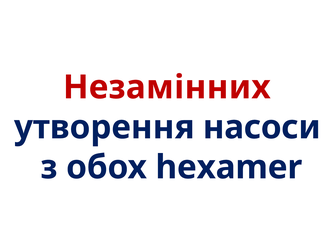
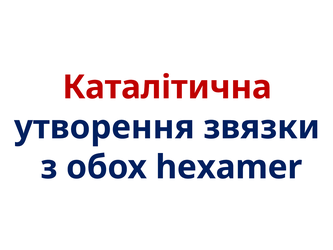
Незамінних: Незамінних -> Каталітична
насоси: насоси -> звязки
